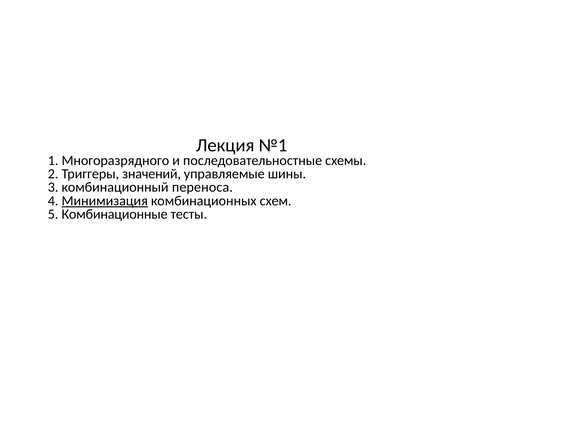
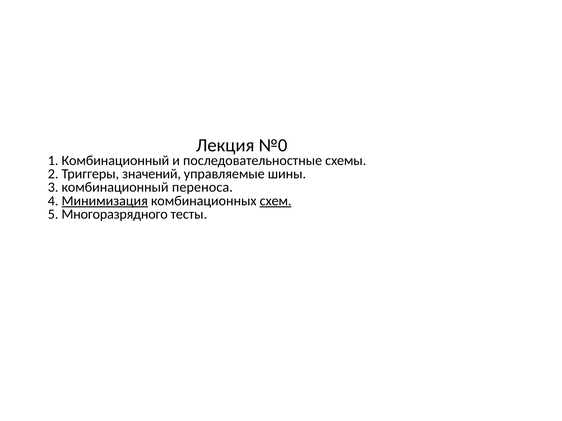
№1: №1 -> №0
1 Многоразрядного: Многоразрядного -> Комбинационный
схем underline: none -> present
Комбинационные: Комбинационные -> Многоразрядного
